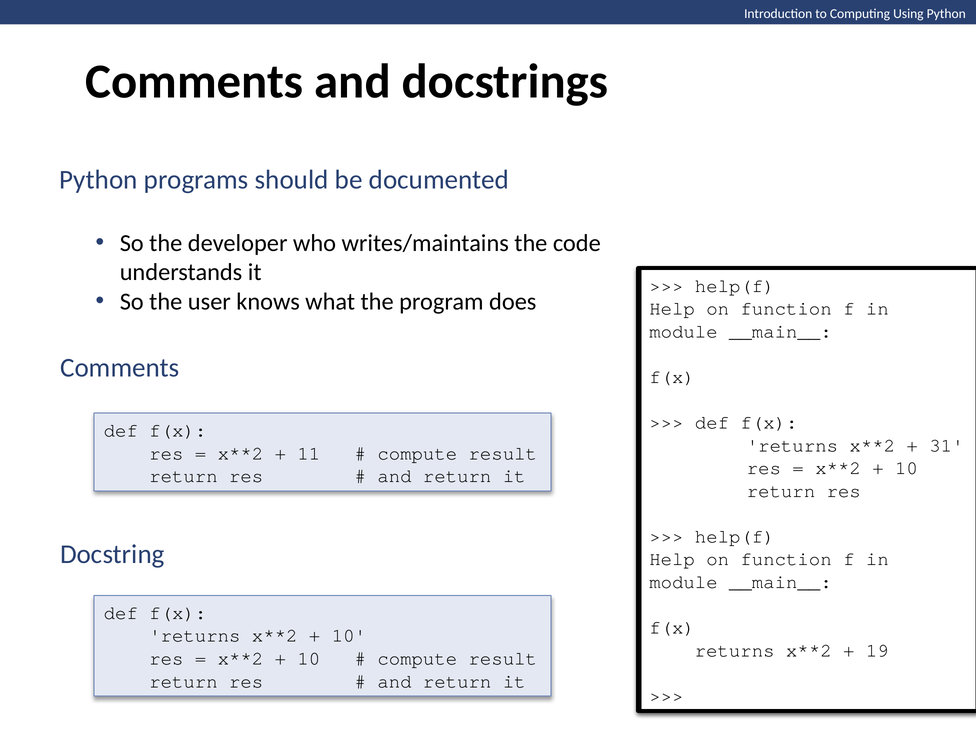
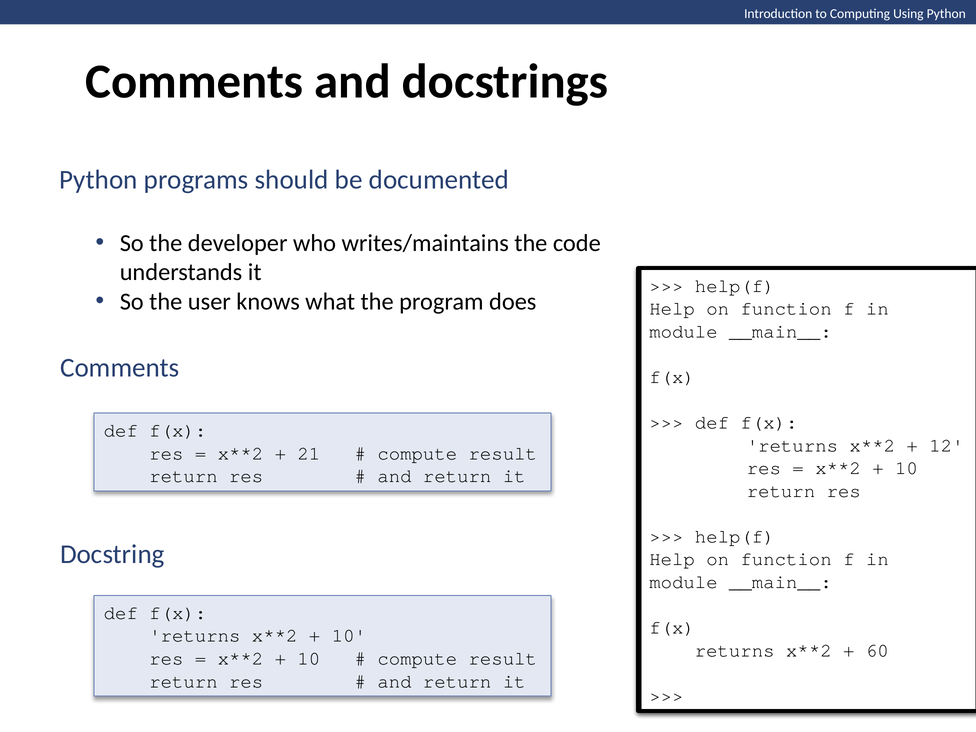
31: 31 -> 12
11: 11 -> 21
19: 19 -> 60
